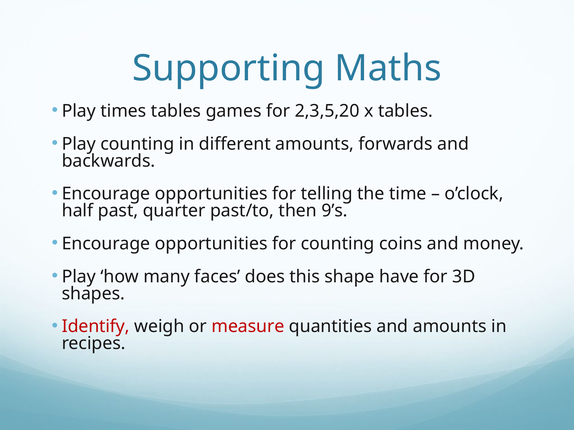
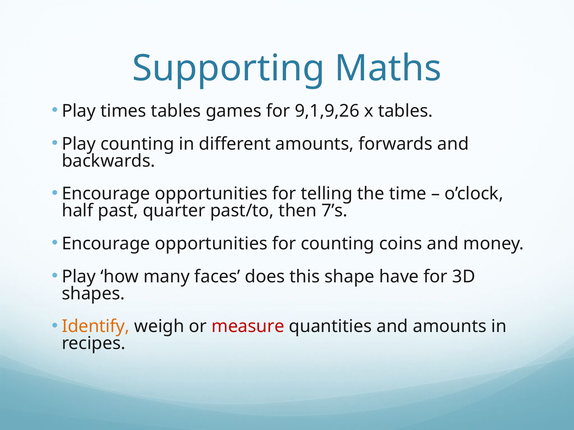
2,3,5,20: 2,3,5,20 -> 9,1,9,26
9’s: 9’s -> 7’s
Identify colour: red -> orange
